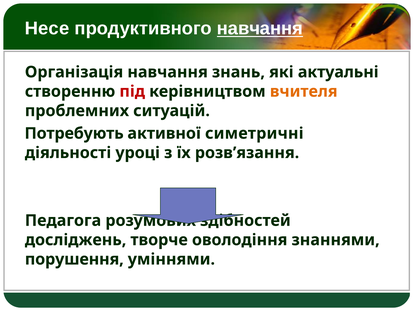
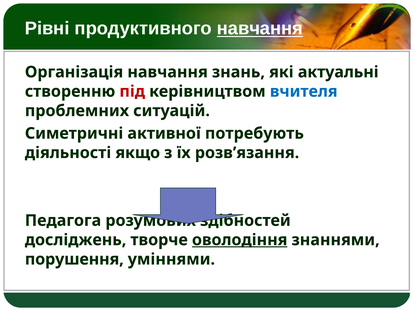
Несе: Несе -> Рівні
вчителя colour: orange -> blue
Потребують: Потребують -> Симетричні
симетричні: симетричні -> потребують
уроці: уроці -> якщо
оволодіння underline: none -> present
